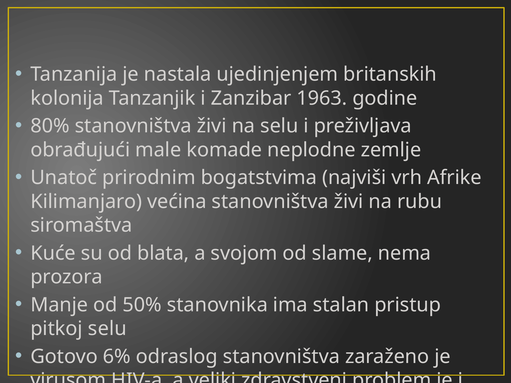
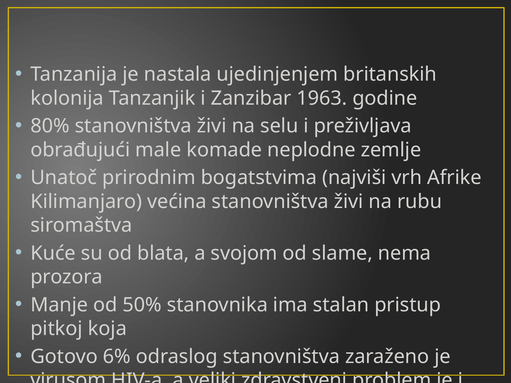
pitkoj selu: selu -> koja
